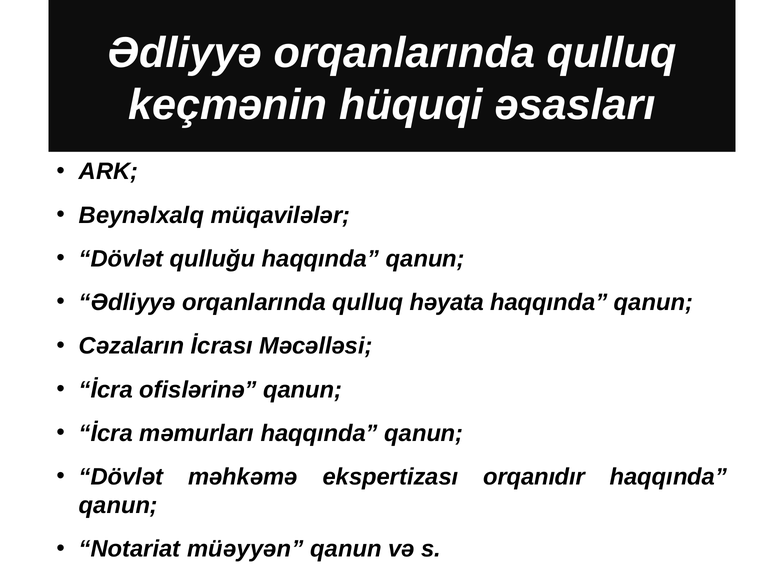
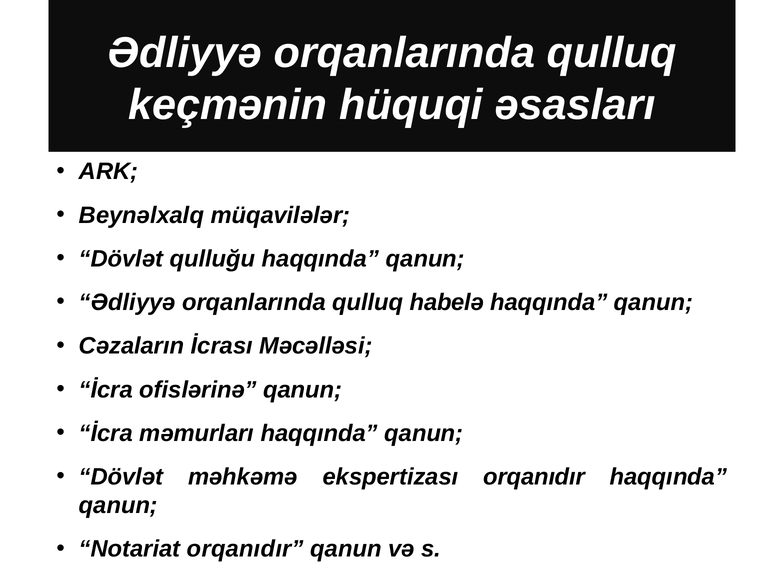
həyata: həyata -> habelə
Notariat müəyyən: müəyyən -> orqanıdır
